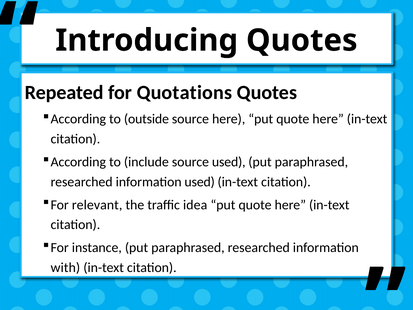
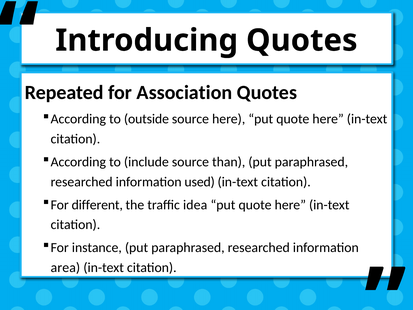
Quotations: Quotations -> Association
source used: used -> than
relevant: relevant -> different
with: with -> area
